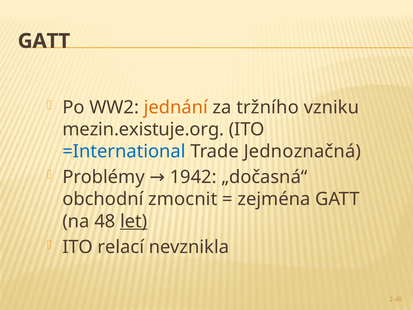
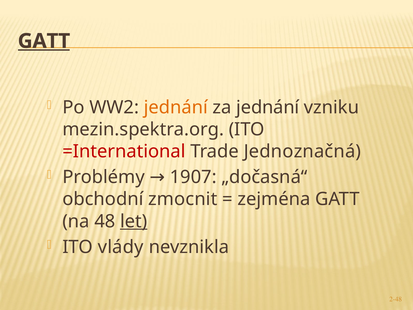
GATT at (44, 41) underline: none -> present
za tržního: tržního -> jednání
mezin.existuje.org: mezin.existuje.org -> mezin.spektra.org
=International colour: blue -> red
1942: 1942 -> 1907
relací: relací -> vlády
